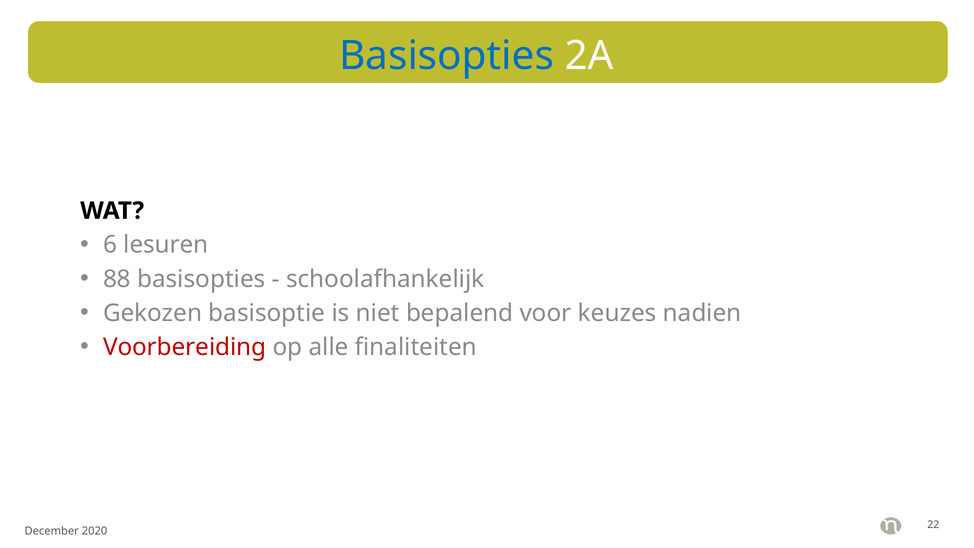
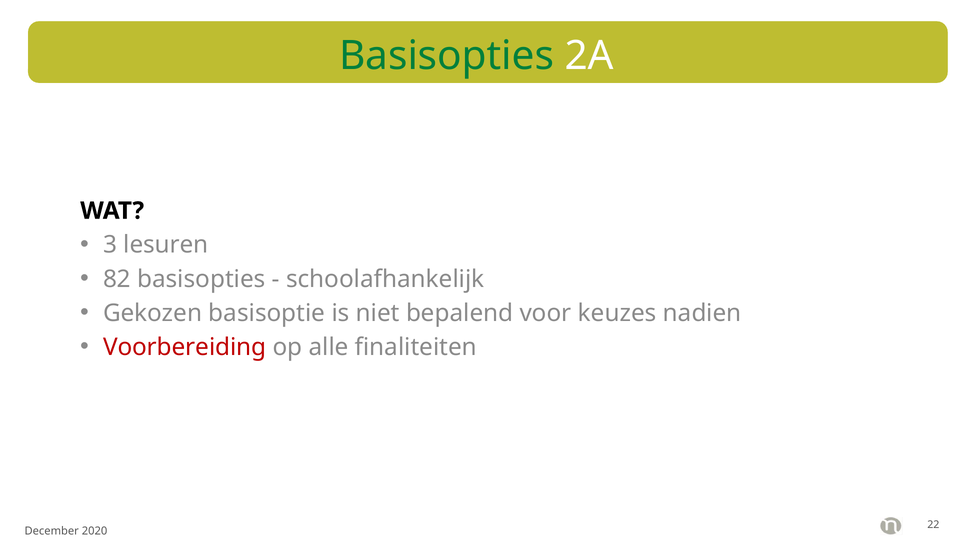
Basisopties at (447, 56) colour: blue -> green
6: 6 -> 3
88: 88 -> 82
